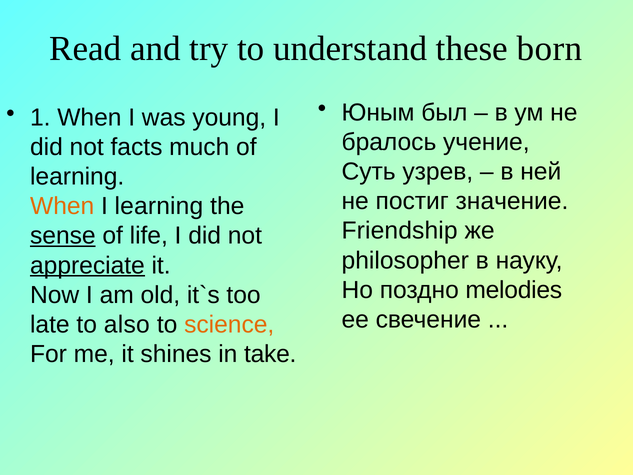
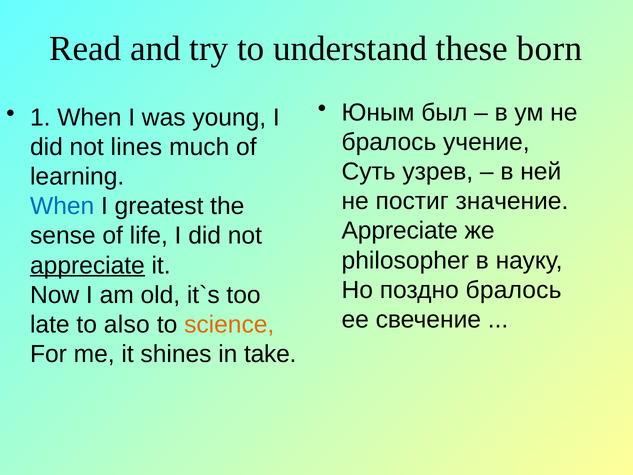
facts: facts -> lines
When at (62, 206) colour: orange -> blue
I learning: learning -> greatest
Friendship at (400, 231): Friendship -> Appreciate
sense underline: present -> none
поздно melodies: melodies -> бралось
